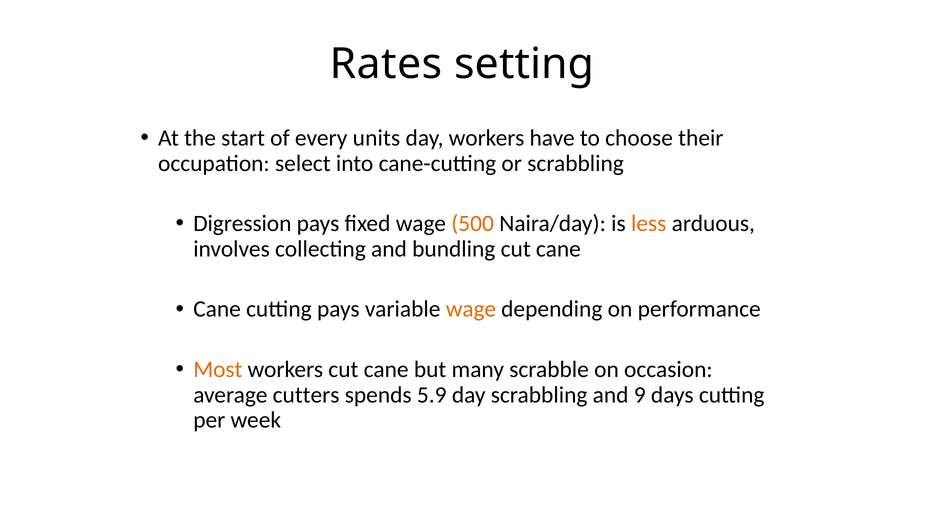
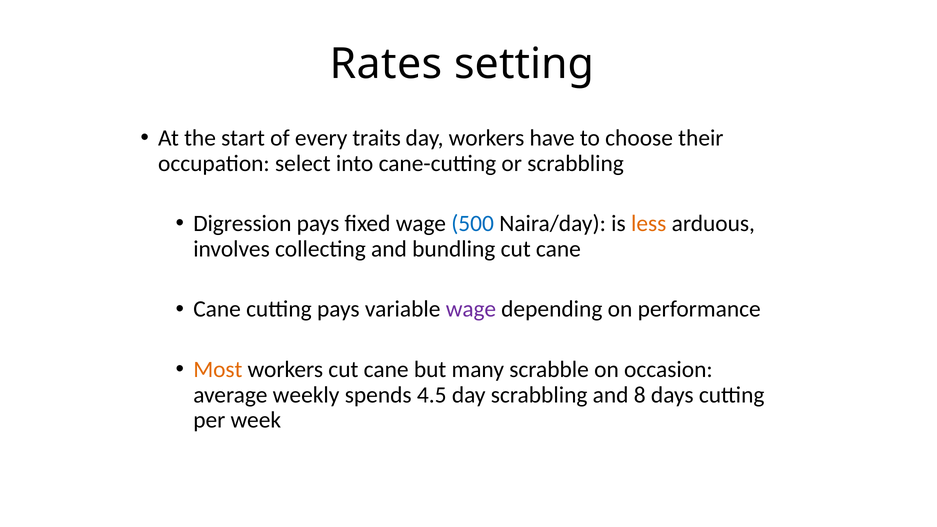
units: units -> traits
500 colour: orange -> blue
wage at (471, 309) colour: orange -> purple
cutters: cutters -> weekly
5.9: 5.9 -> 4.5
9: 9 -> 8
